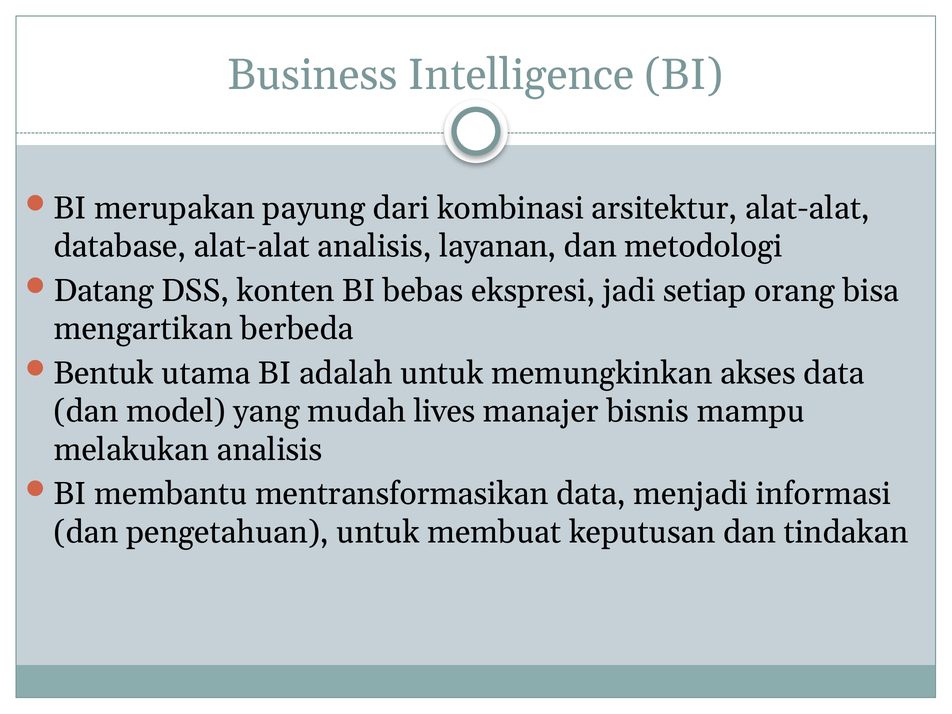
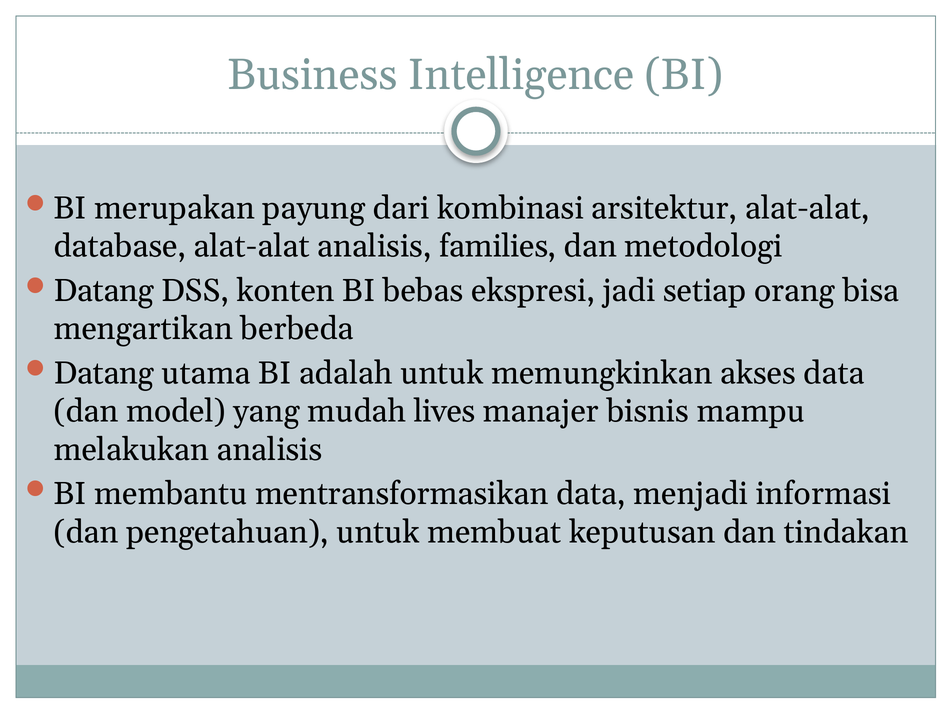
layanan: layanan -> families
Bentuk at (104, 373): Bentuk -> Datang
